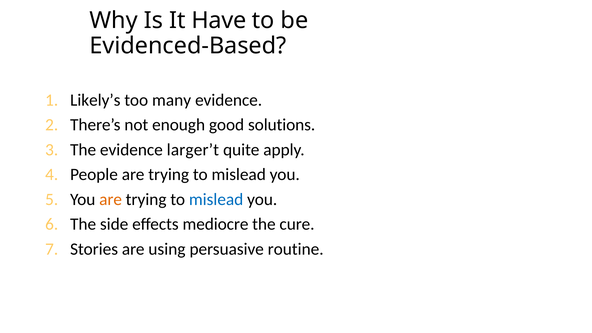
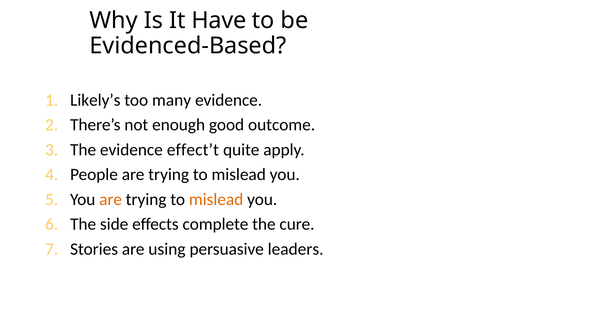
solutions: solutions -> outcome
larger’t: larger’t -> effect’t
mislead at (216, 199) colour: blue -> orange
mediocre: mediocre -> complete
routine: routine -> leaders
